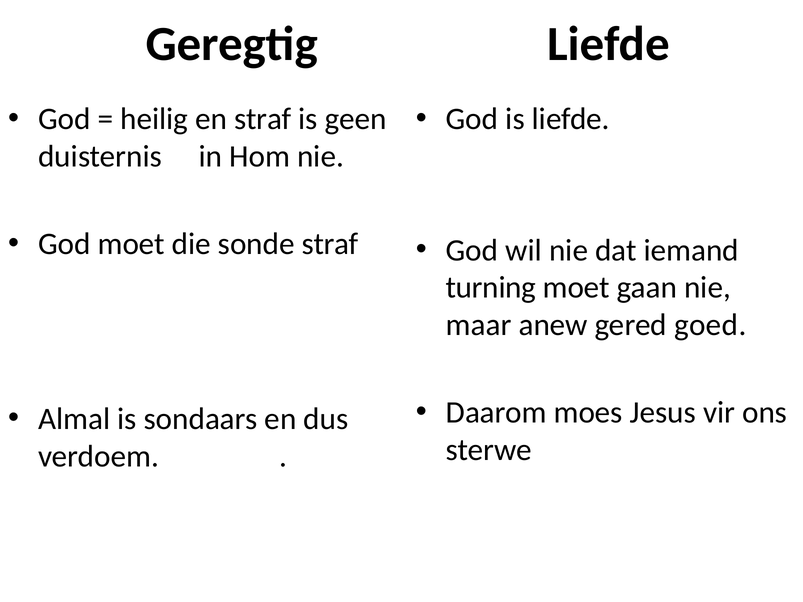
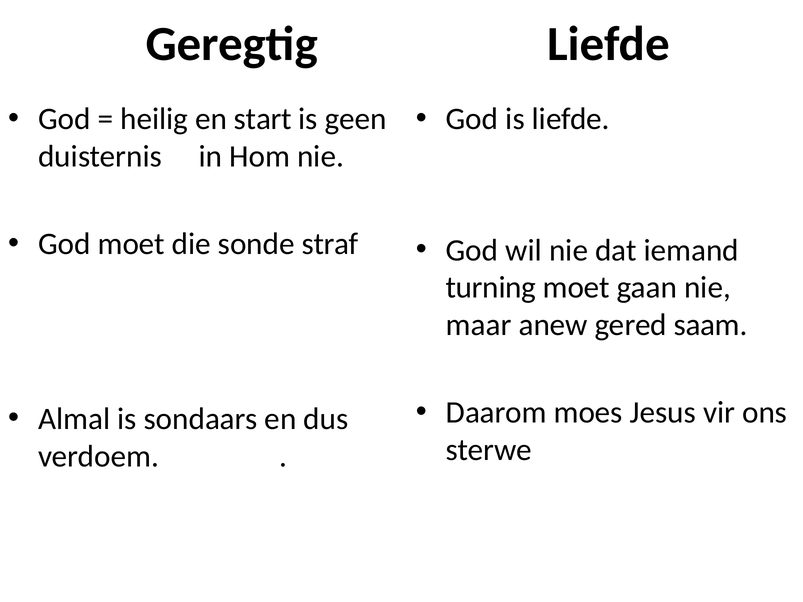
en straf: straf -> start
goed: goed -> saam
